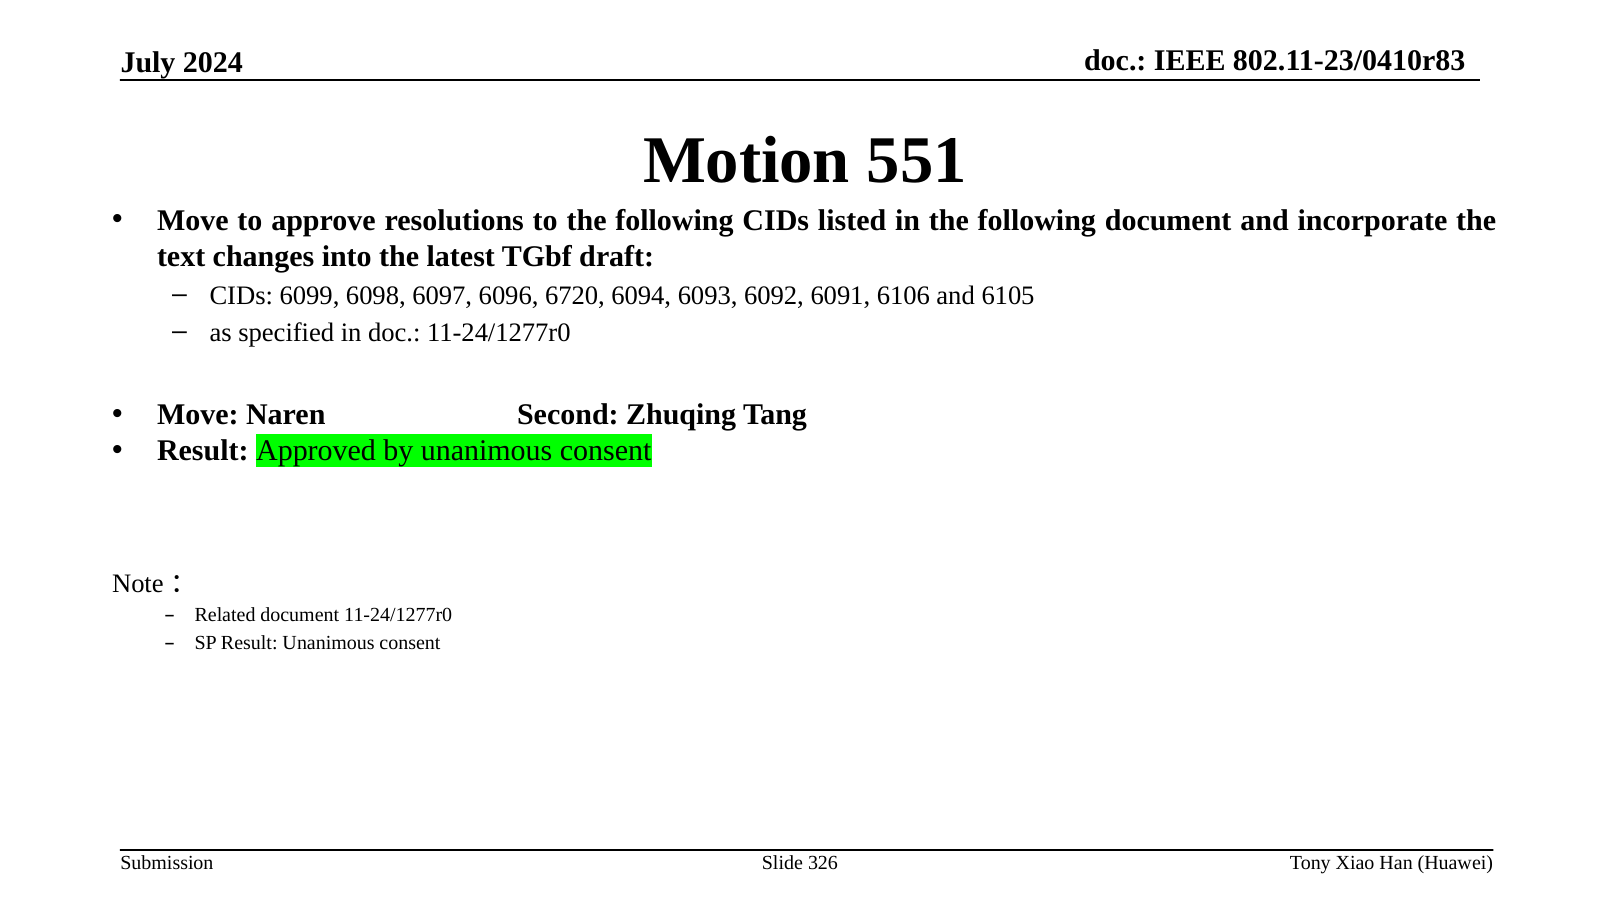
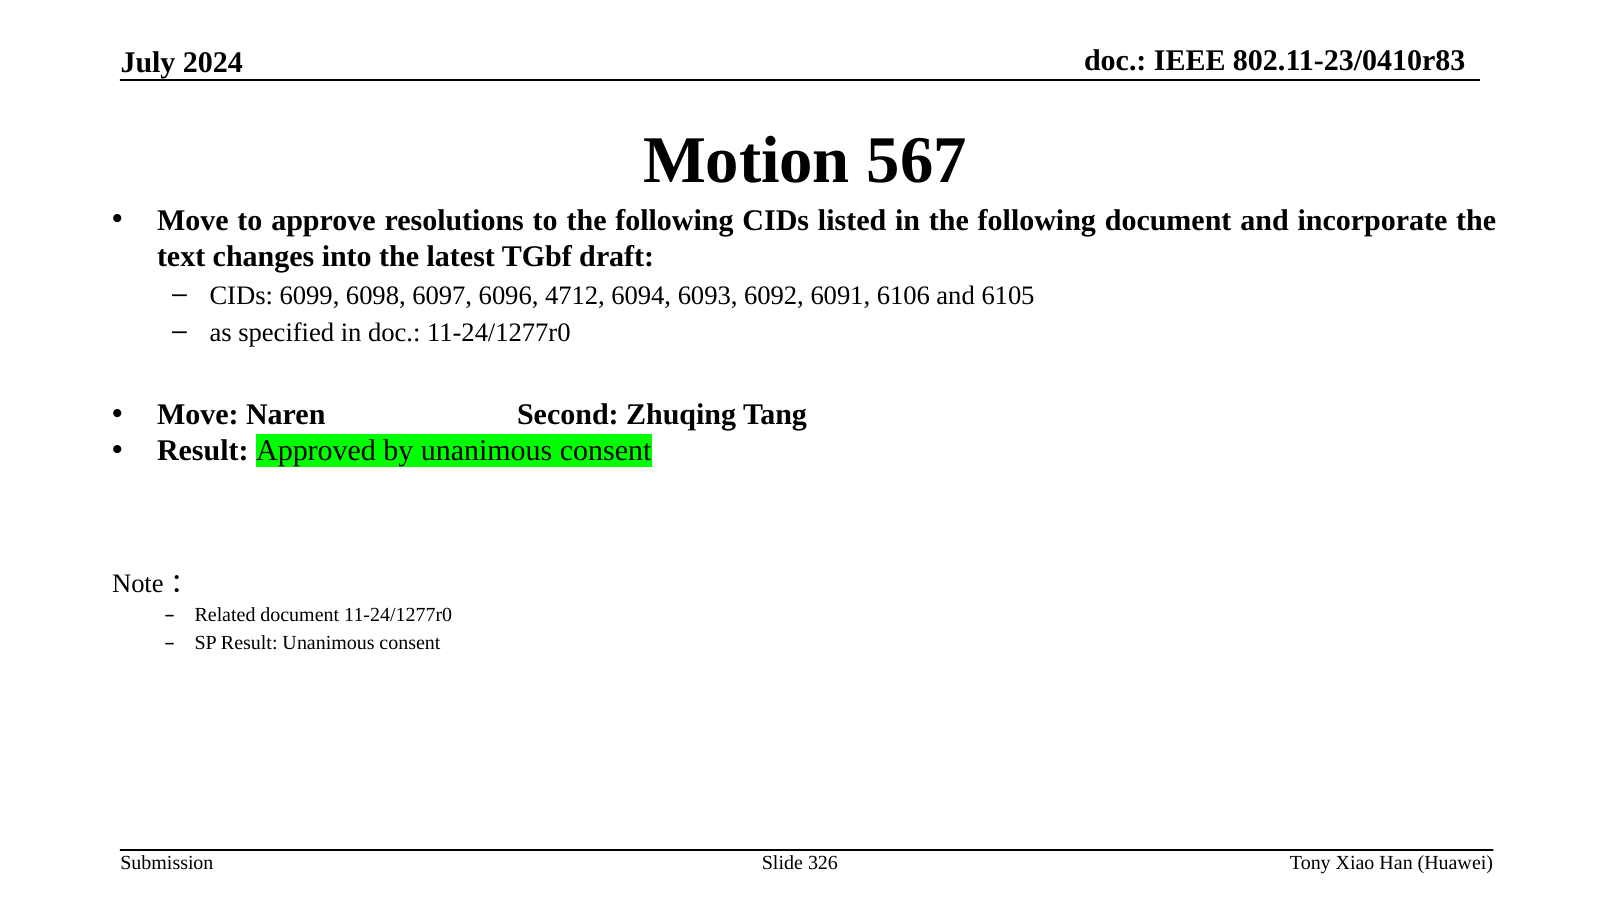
551: 551 -> 567
6720: 6720 -> 4712
